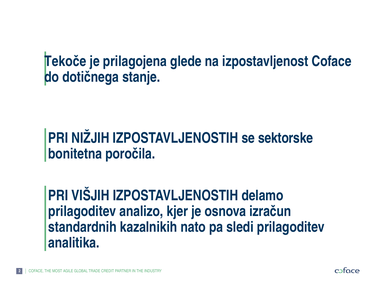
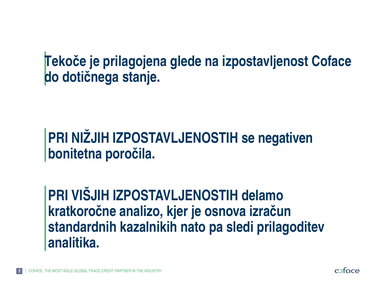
sektorske: sektorske -> negativen
prilagoditev at (82, 211): prilagoditev -> kratkoročne
